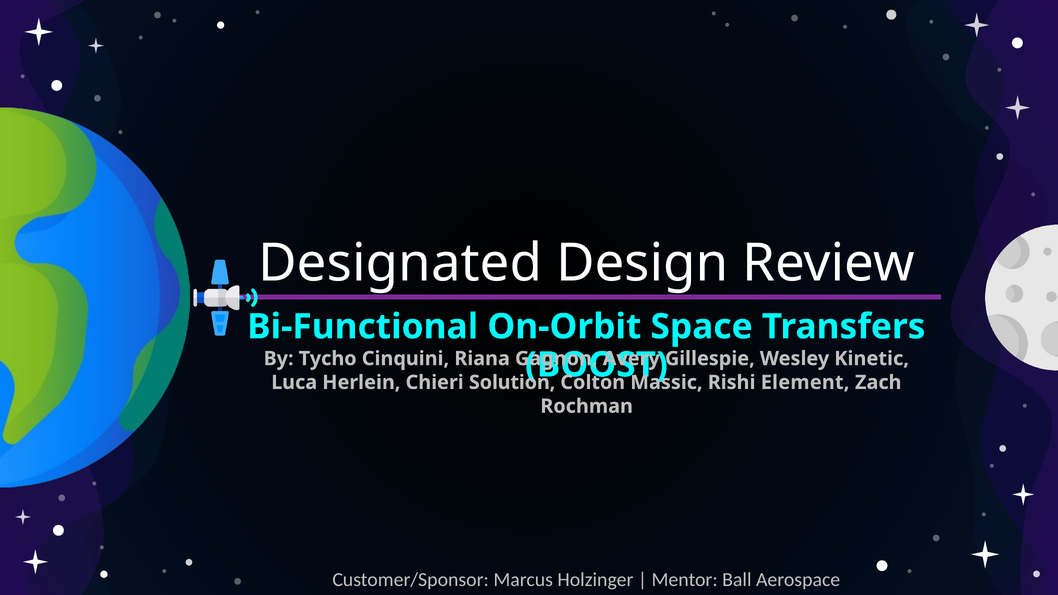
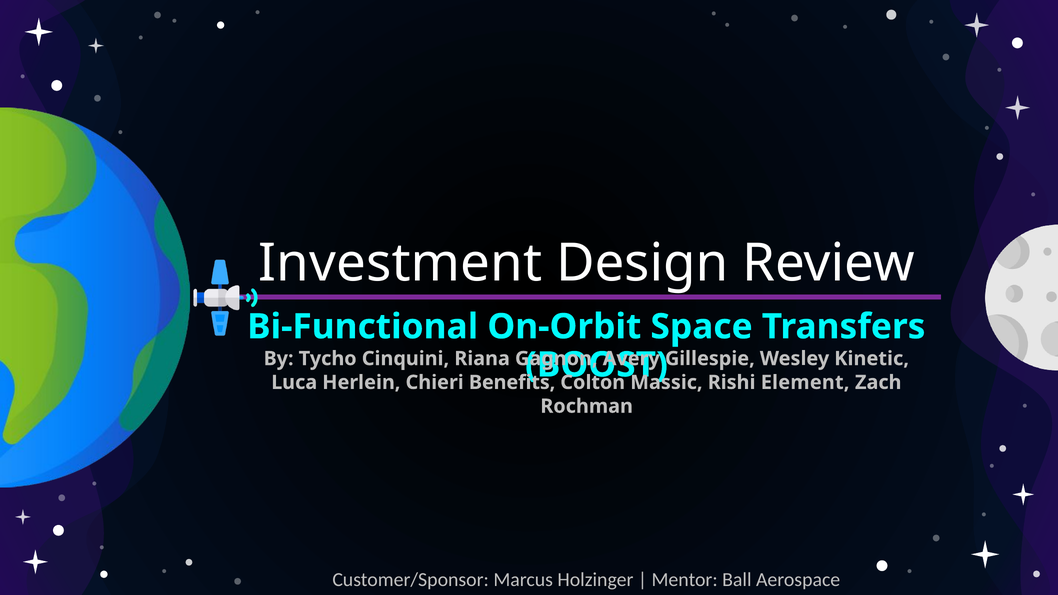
Designated: Designated -> Investment
Solution: Solution -> Benefits
